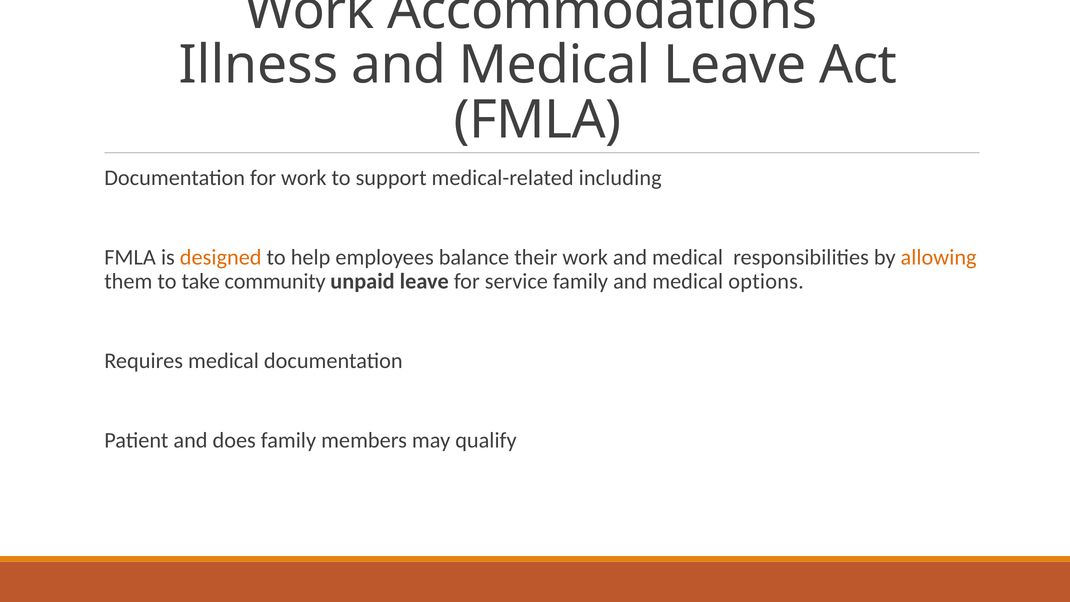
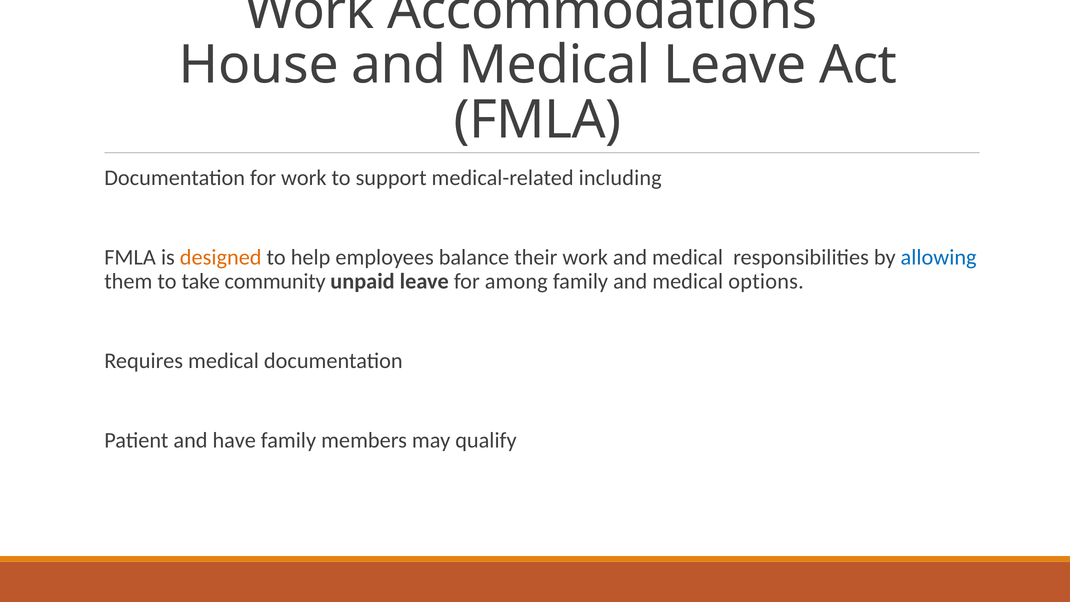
Illness: Illness -> House
allowing colour: orange -> blue
service: service -> among
does: does -> have
